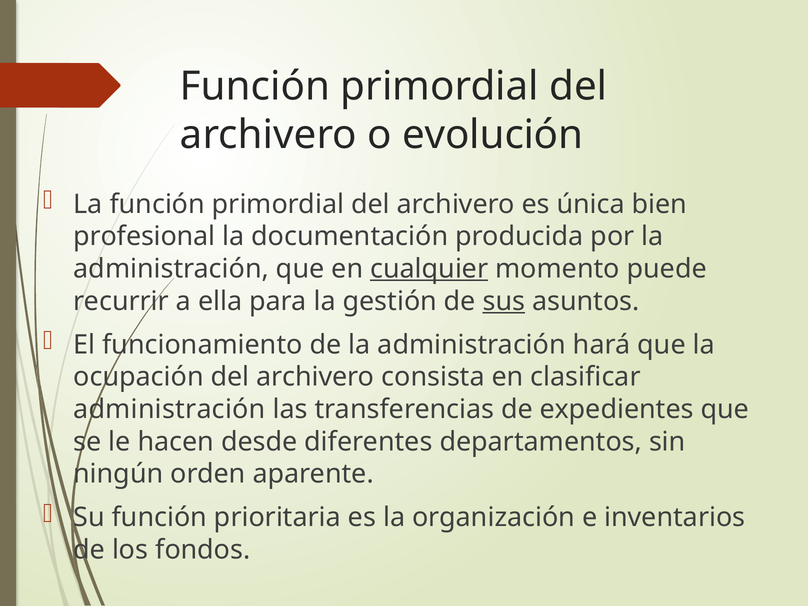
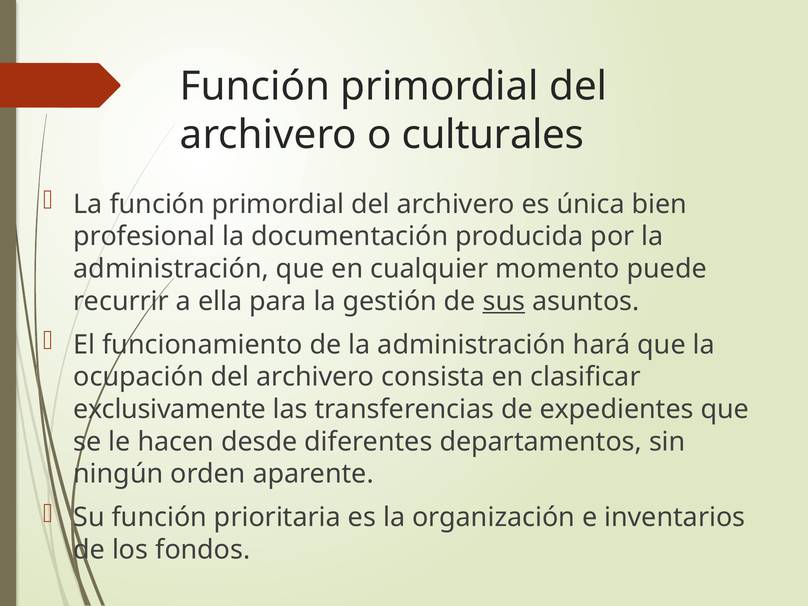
evolución: evolución -> culturales
cualquier underline: present -> none
administración at (169, 409): administración -> exclusivamente
